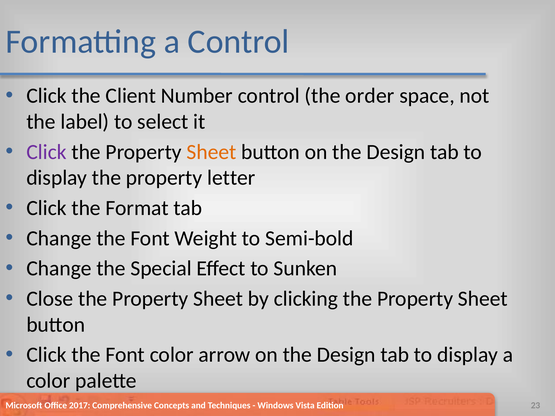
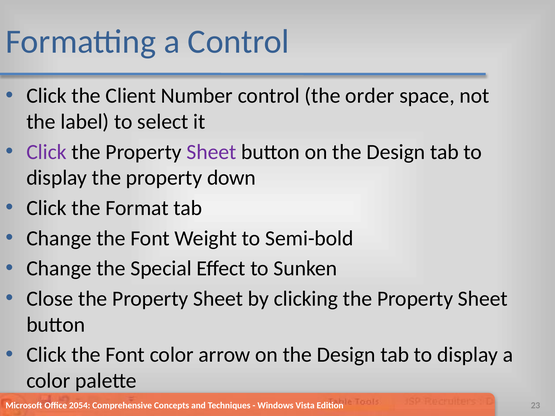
Sheet at (211, 152) colour: orange -> purple
letter: letter -> down
2017: 2017 -> 2054
